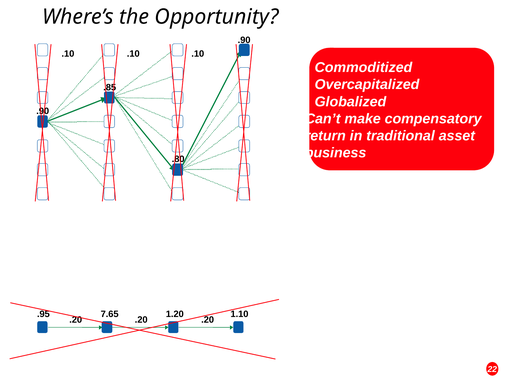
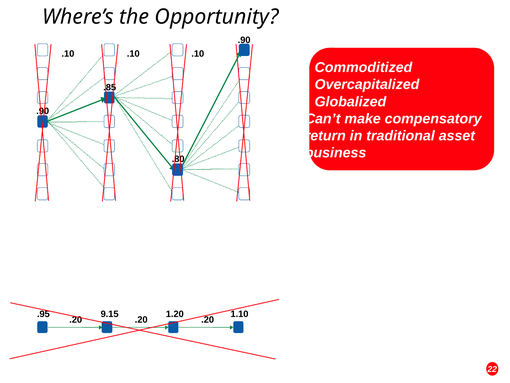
7.65: 7.65 -> 9.15
